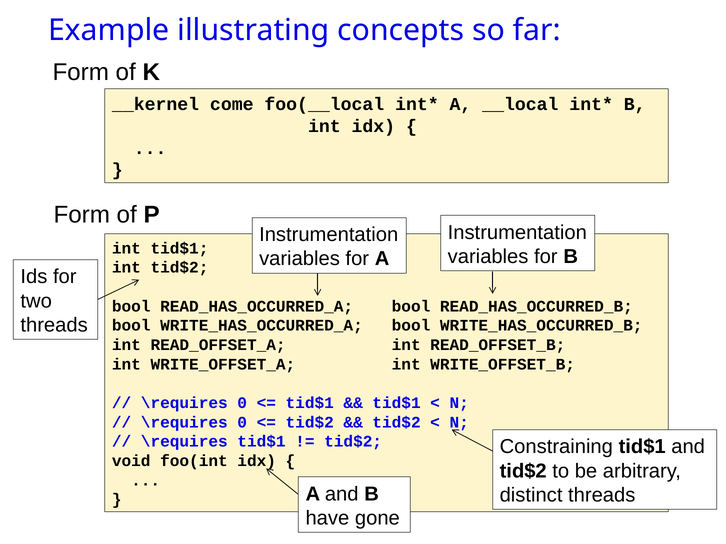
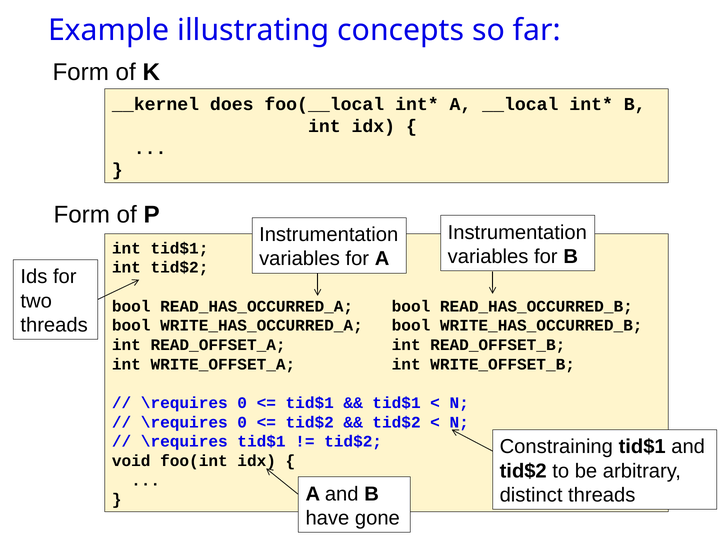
come: come -> does
